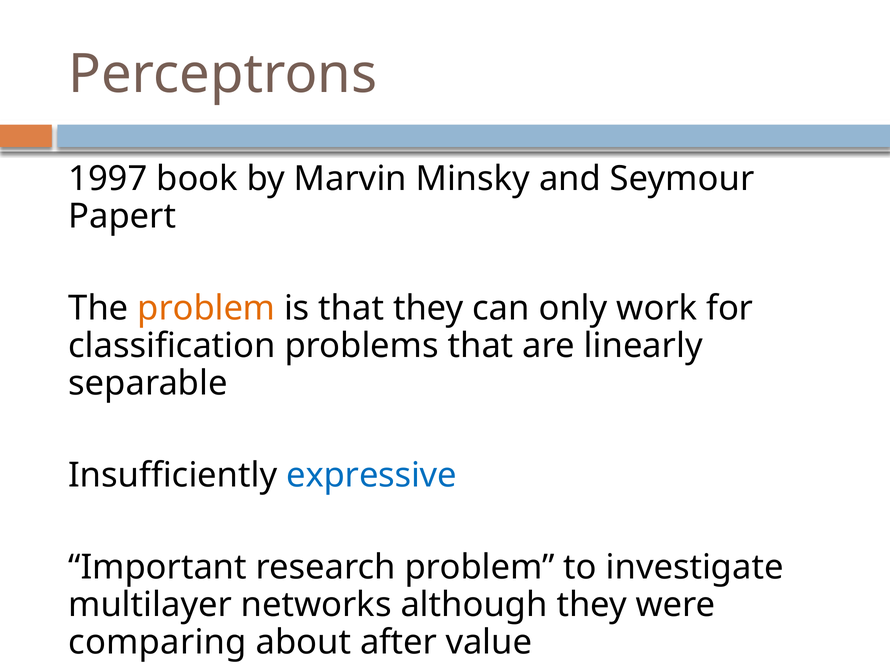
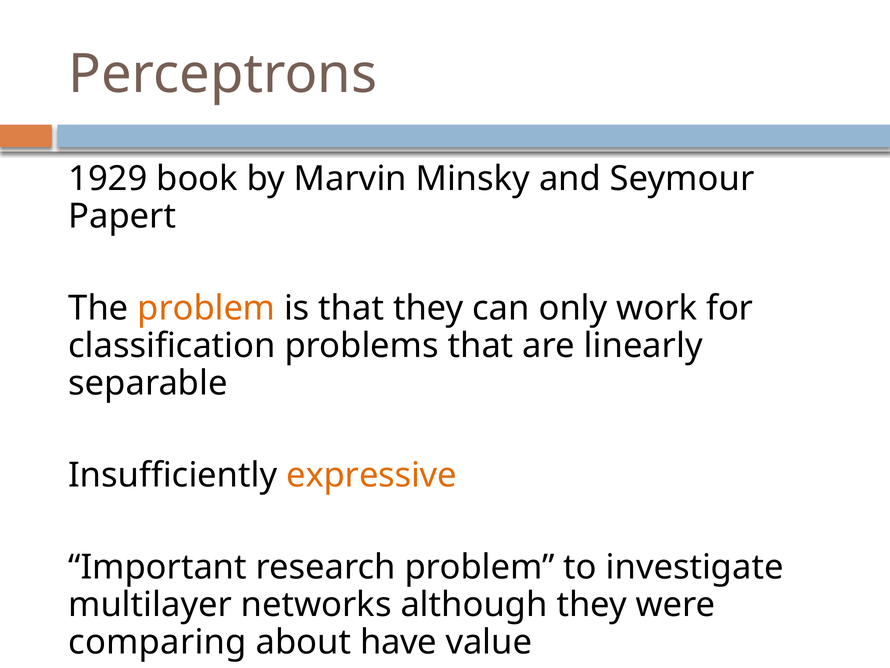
1997: 1997 -> 1929
expressive colour: blue -> orange
after: after -> have
